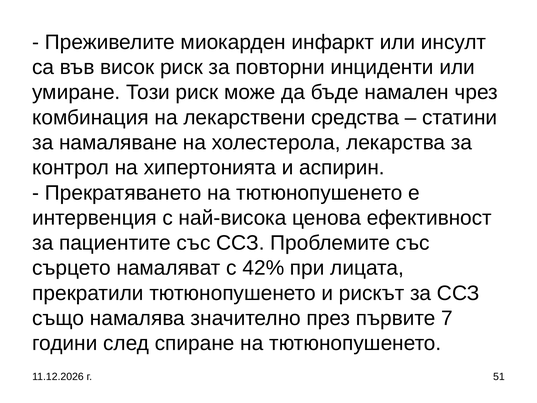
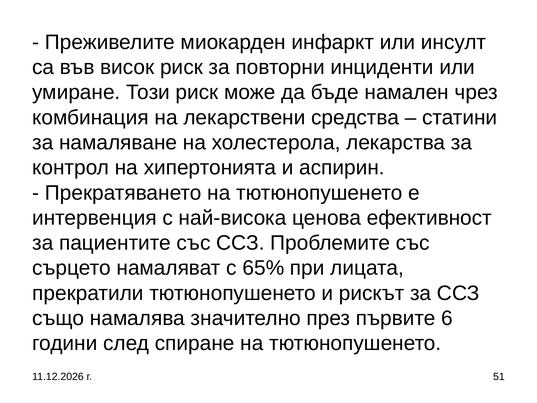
42%: 42% -> 65%
7: 7 -> 6
